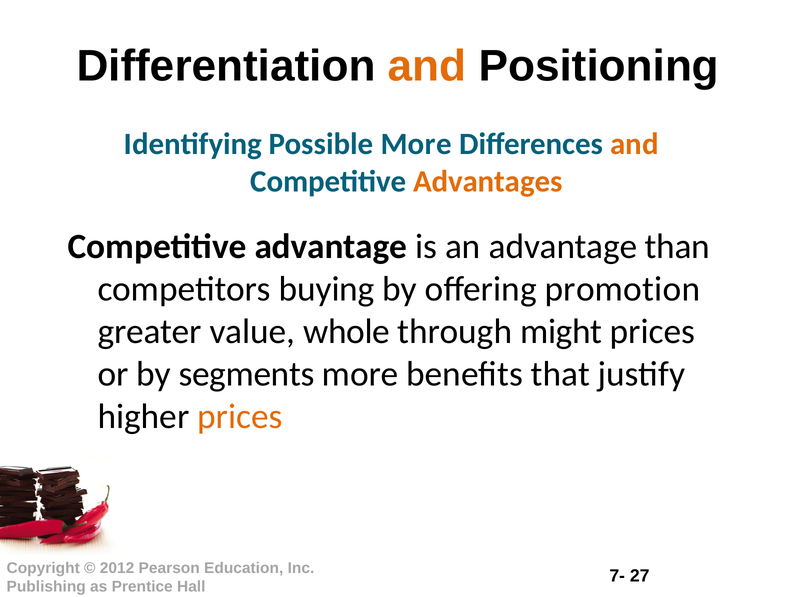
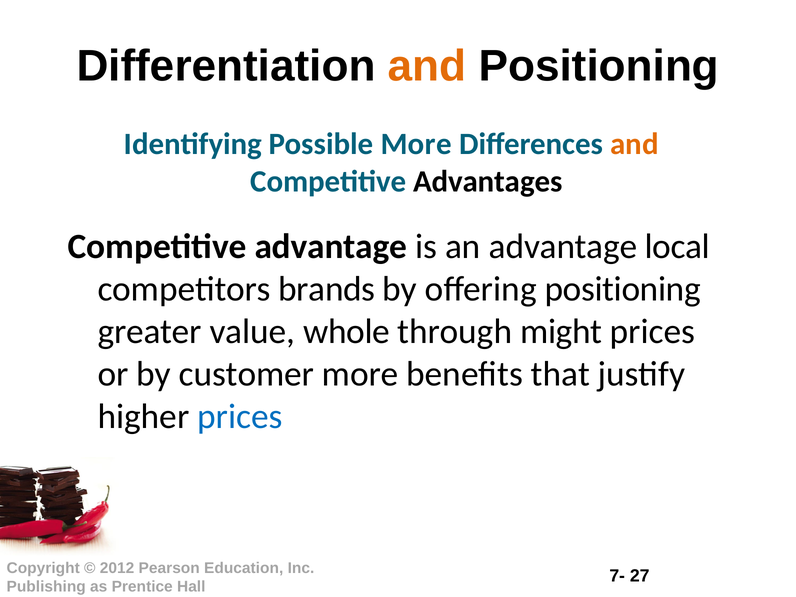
Advantages colour: orange -> black
than: than -> local
buying: buying -> brands
offering promotion: promotion -> positioning
segments: segments -> customer
prices at (240, 416) colour: orange -> blue
